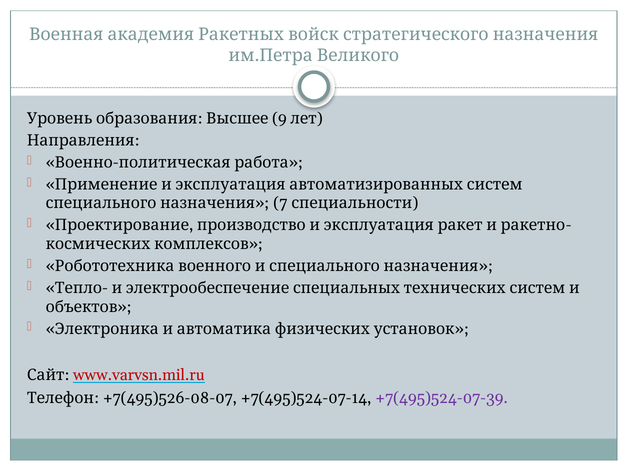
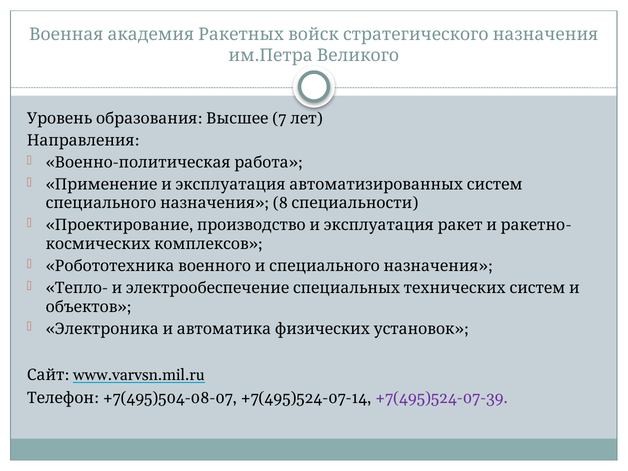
9: 9 -> 7
7: 7 -> 8
www.varvsn.mil.ru colour: red -> black
+7(495)526-08-07: +7(495)526-08-07 -> +7(495)504-08-07
